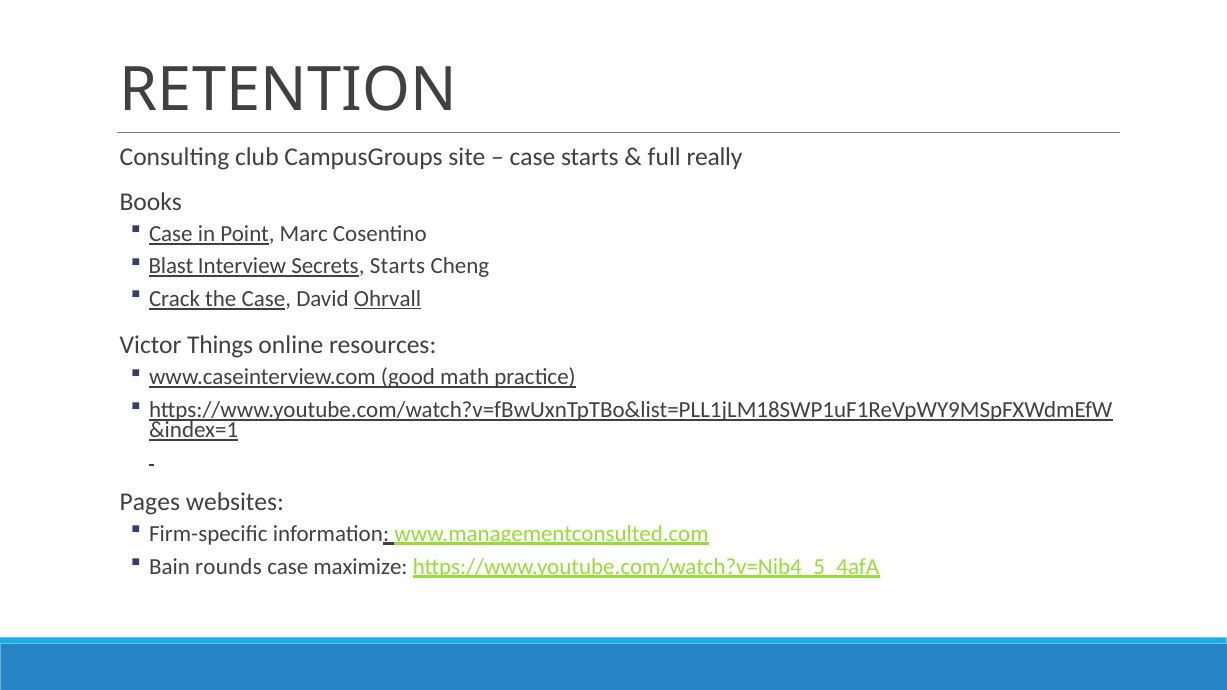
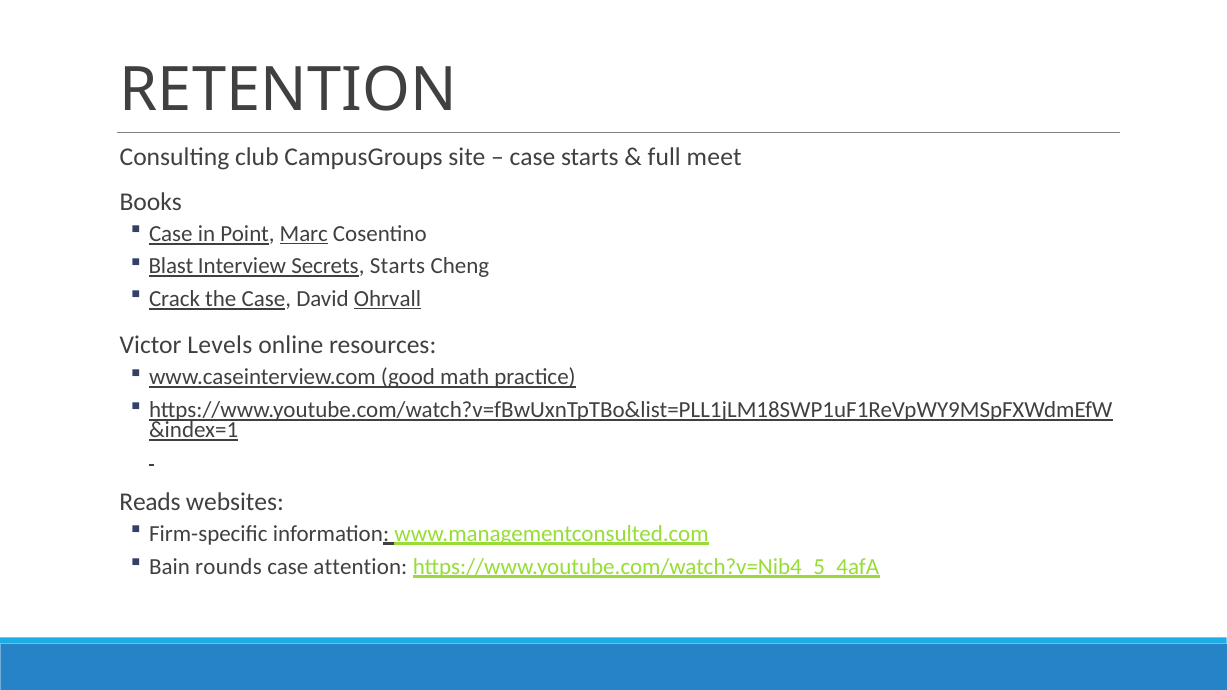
really: really -> meet
Marc underline: none -> present
Things: Things -> Levels
Pages: Pages -> Reads
maximize: maximize -> attention
